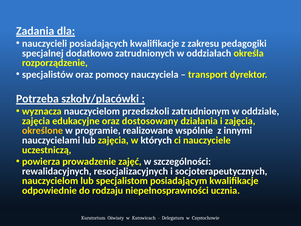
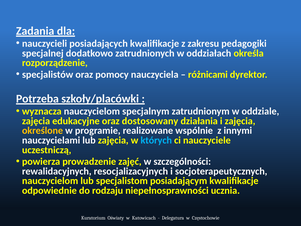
transport: transport -> różnicami
przedszkoli: przedszkoli -> specjalnym
których colour: white -> light blue
